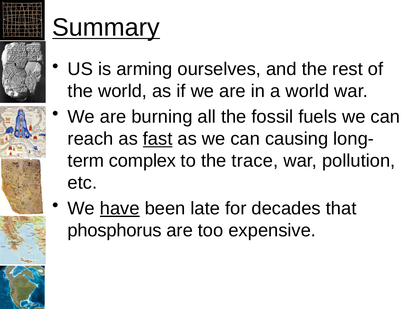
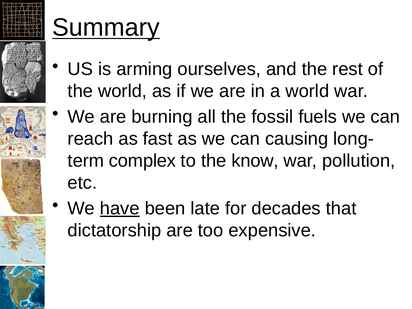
fast underline: present -> none
trace: trace -> know
phosphorus: phosphorus -> dictatorship
